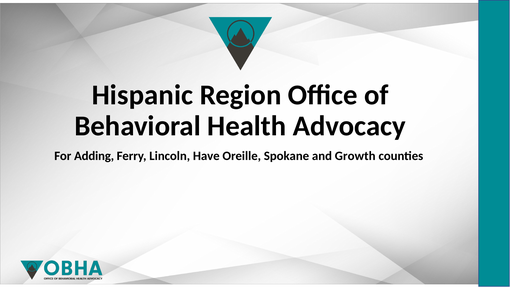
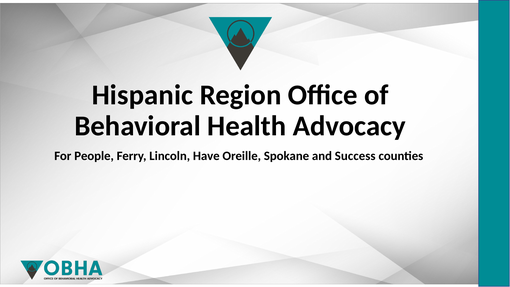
Adding: Adding -> People
Growth: Growth -> Success
